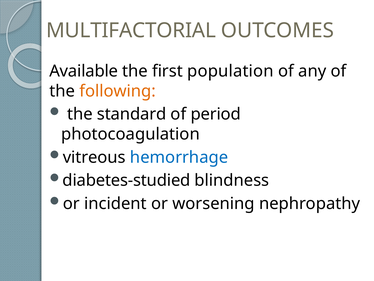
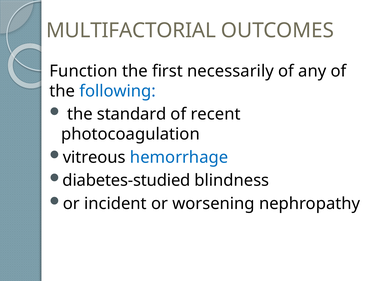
Available: Available -> Function
population: population -> necessarily
following colour: orange -> blue
period: period -> recent
